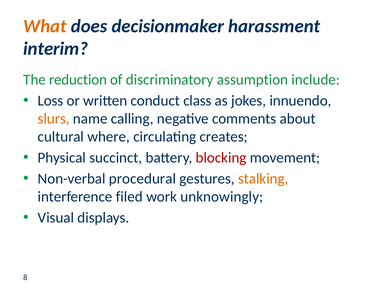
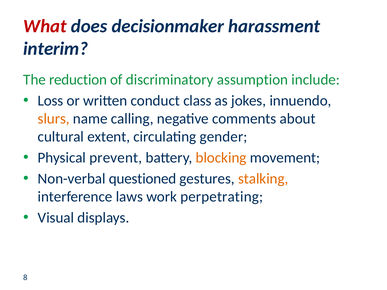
What colour: orange -> red
where: where -> extent
creates: creates -> gender
succinct: succinct -> prevent
blocking colour: red -> orange
procedural: procedural -> questioned
filed: filed -> laws
unknowingly: unknowingly -> perpetrating
